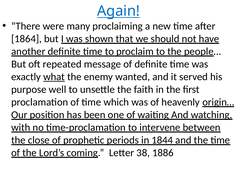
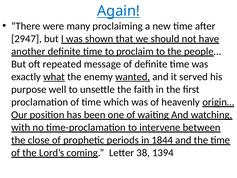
1864: 1864 -> 2947
wanted underline: none -> present
1886: 1886 -> 1394
